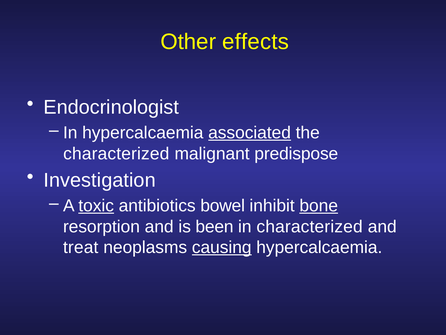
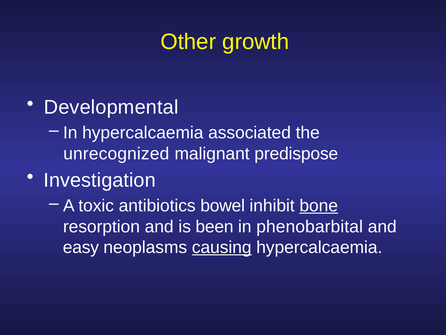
effects: effects -> growth
Endocrinologist: Endocrinologist -> Developmental
associated underline: present -> none
characterized at (116, 153): characterized -> unrecognized
toxic underline: present -> none
in characterized: characterized -> phenobarbital
treat: treat -> easy
